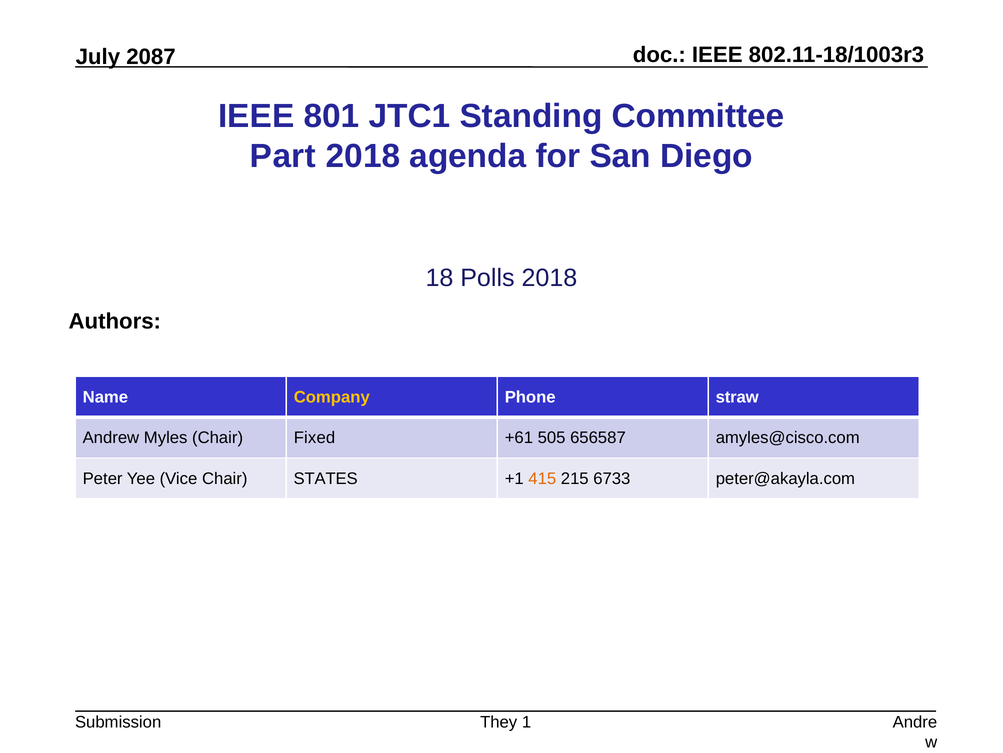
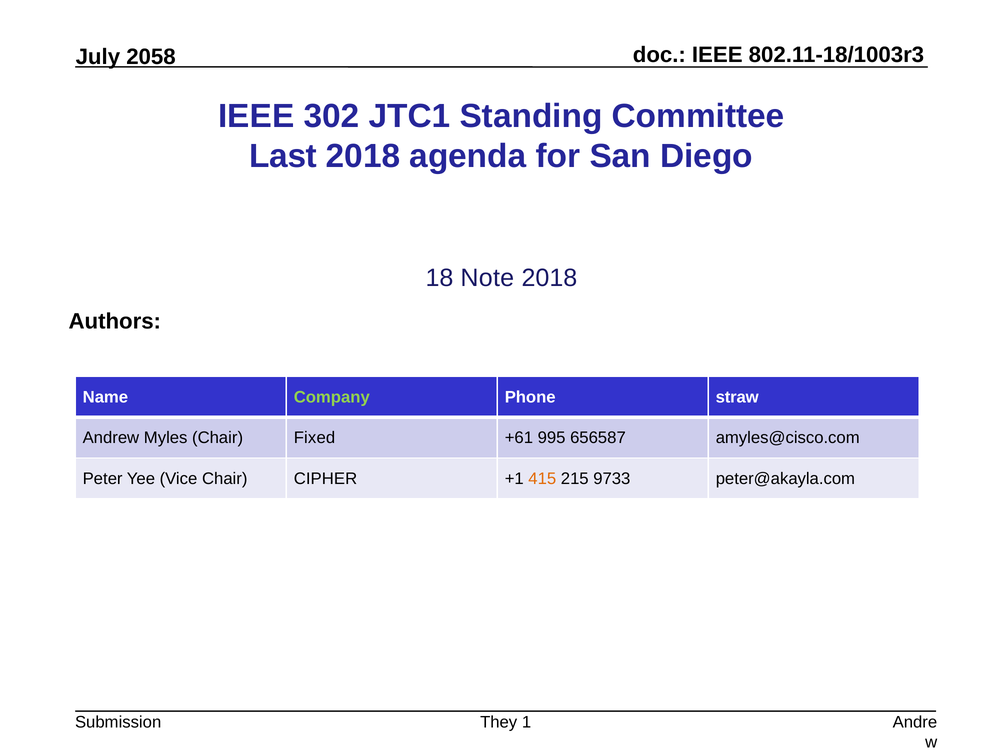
2087: 2087 -> 2058
801: 801 -> 302
Part: Part -> Last
Polls: Polls -> Note
Company colour: yellow -> light green
505: 505 -> 995
STATES: STATES -> CIPHER
6733: 6733 -> 9733
